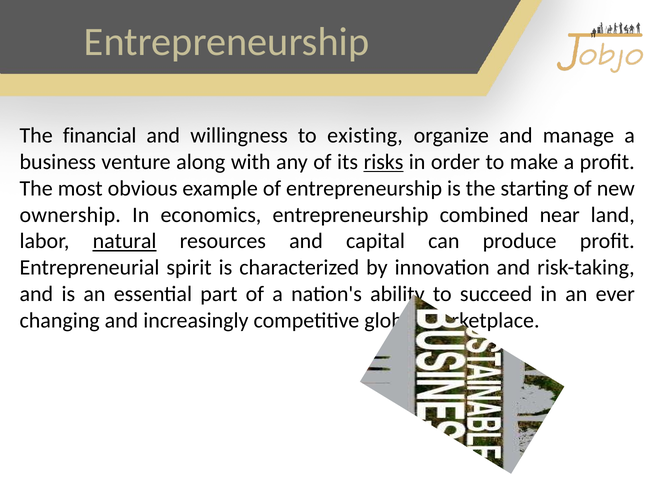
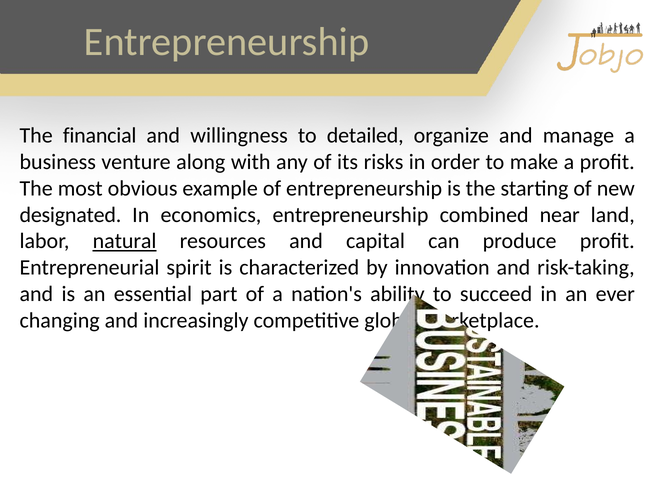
existing: existing -> detailed
risks underline: present -> none
ownership: ownership -> designated
